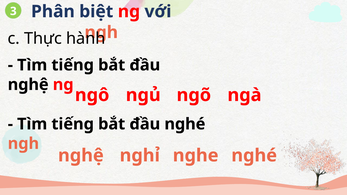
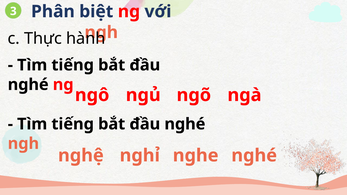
nghệ at (28, 85): nghệ -> nghé
